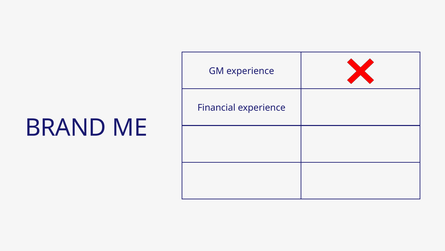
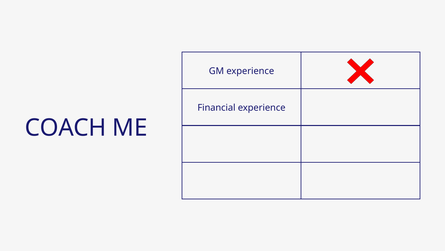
BRAND: BRAND -> COACH
